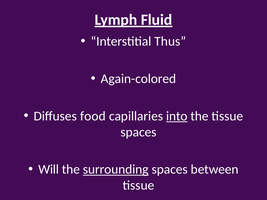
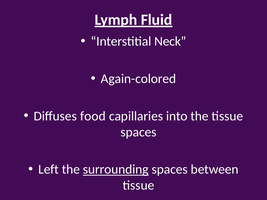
Thus: Thus -> Neck
into underline: present -> none
Will: Will -> Left
